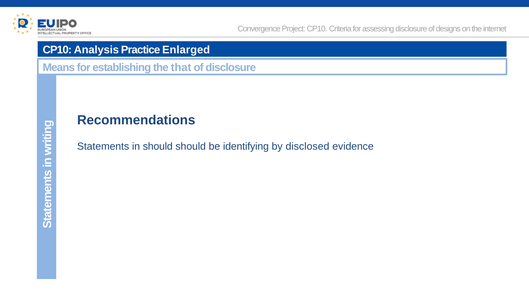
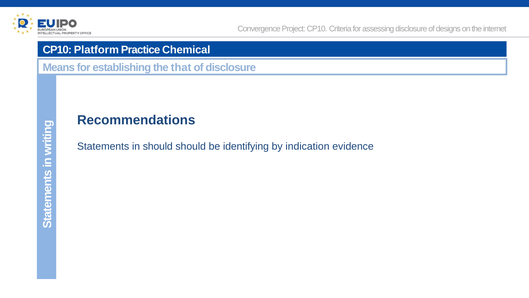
Analysis: Analysis -> Platform
Enlarged: Enlarged -> Chemical
disclosed: disclosed -> indication
